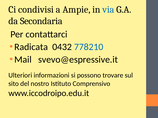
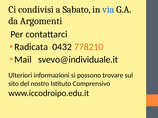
Ampie: Ampie -> Sabato
Secondaria: Secondaria -> Argomenti
778210 colour: blue -> orange
svevo@espressive.it: svevo@espressive.it -> svevo@individuale.it
